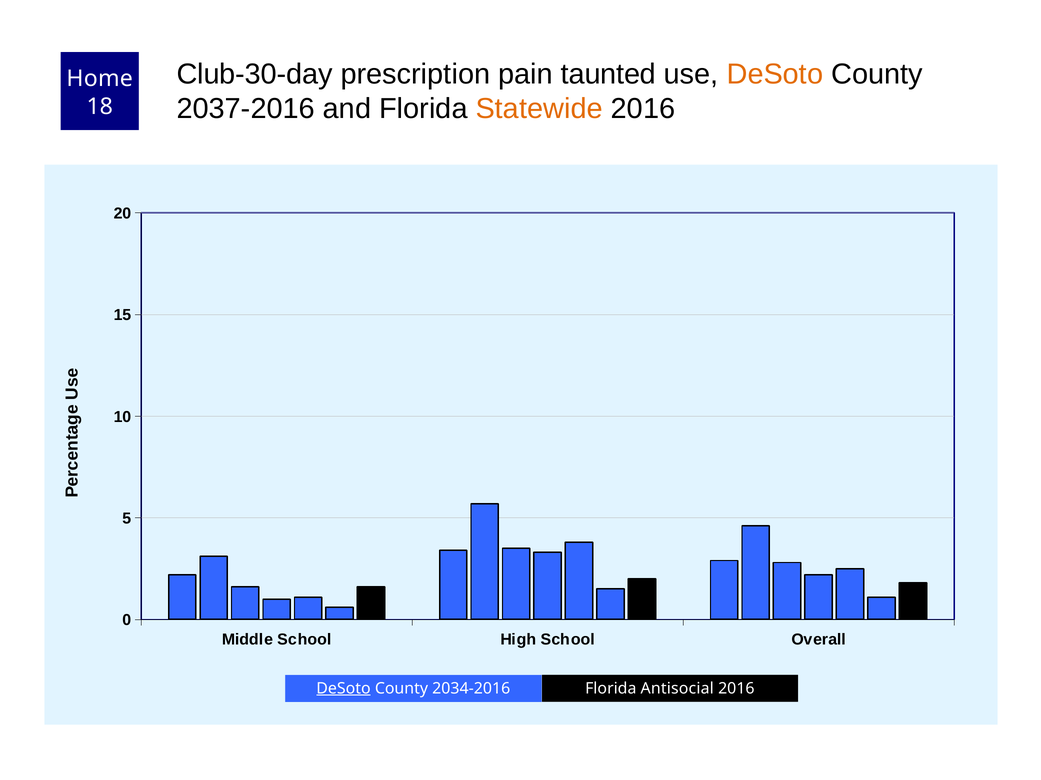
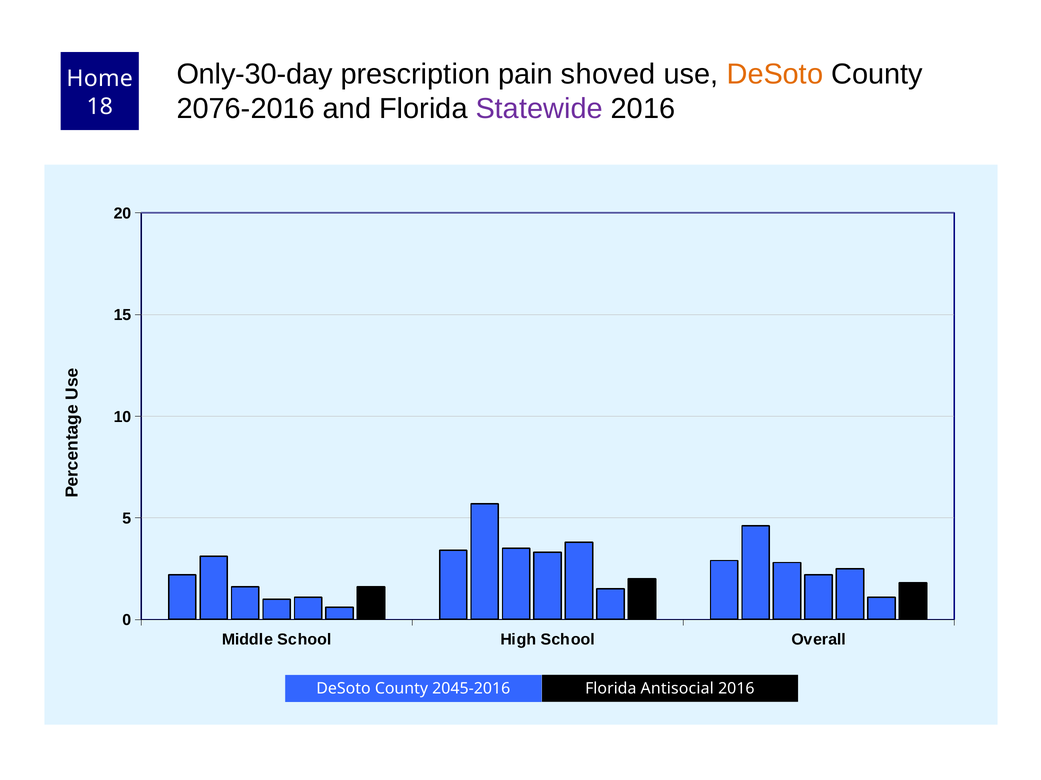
Club-30-day: Club-30-day -> Only-30-day
taunted: taunted -> shoved
2037-2016: 2037-2016 -> 2076-2016
Statewide colour: orange -> purple
DeSoto at (343, 689) underline: present -> none
2034-2016: 2034-2016 -> 2045-2016
